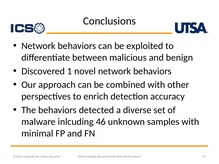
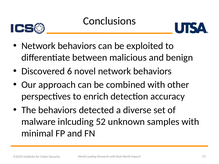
1: 1 -> 6
46: 46 -> 52
